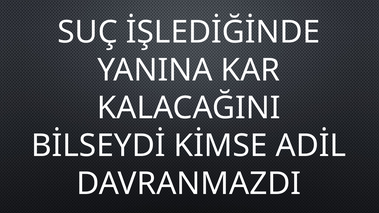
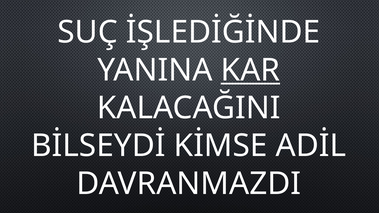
KAR underline: none -> present
